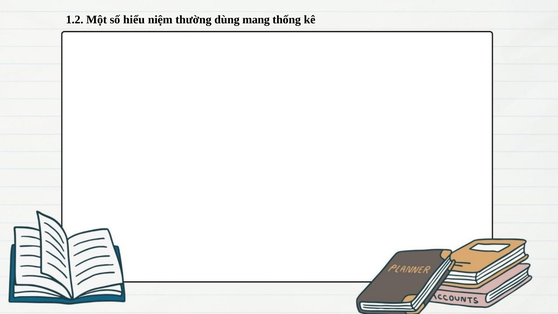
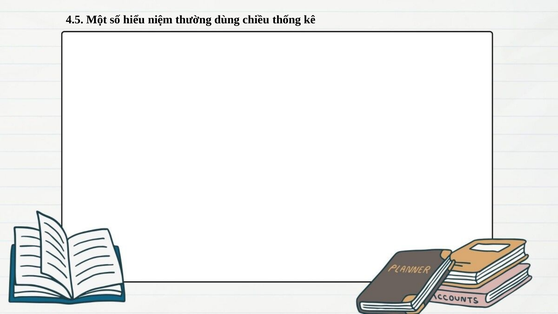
1.2: 1.2 -> 4.5
mang: mang -> chiều
